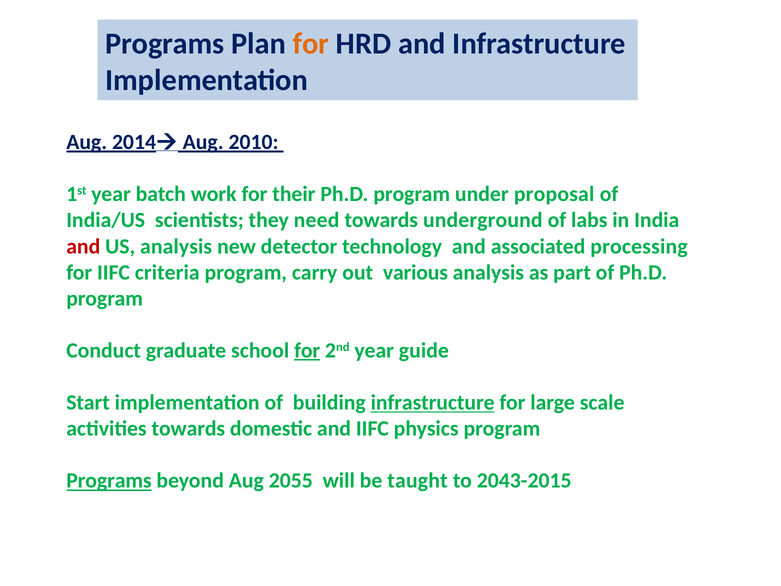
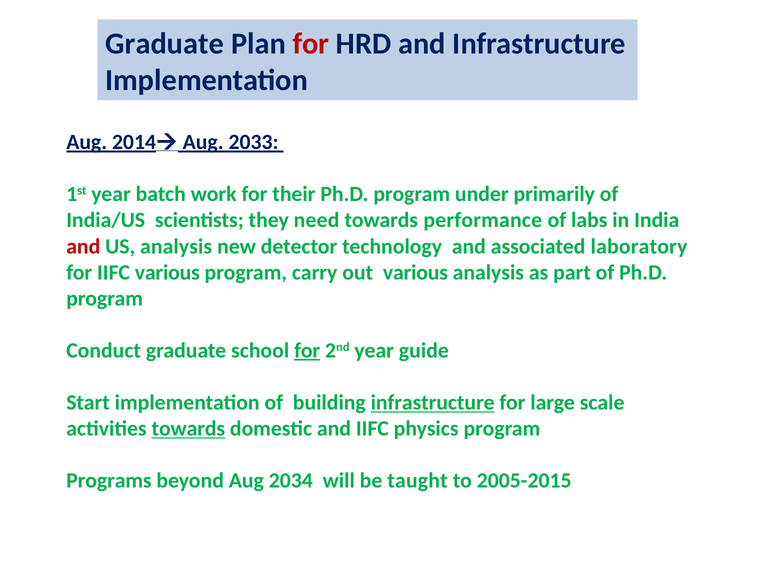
Programs at (165, 44): Programs -> Graduate
for at (311, 44) colour: orange -> red
2010: 2010 -> 2033
proposal: proposal -> primarily
underground: underground -> performance
processing: processing -> laboratory
IIFC criteria: criteria -> various
towards at (188, 429) underline: none -> present
Programs at (109, 481) underline: present -> none
2055: 2055 -> 2034
2043-2015: 2043-2015 -> 2005-2015
